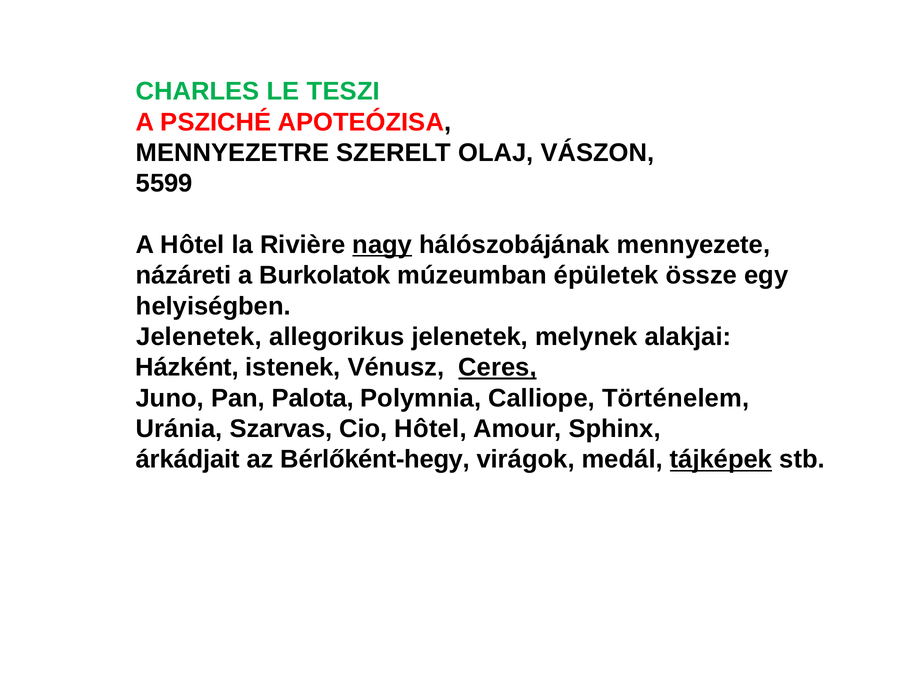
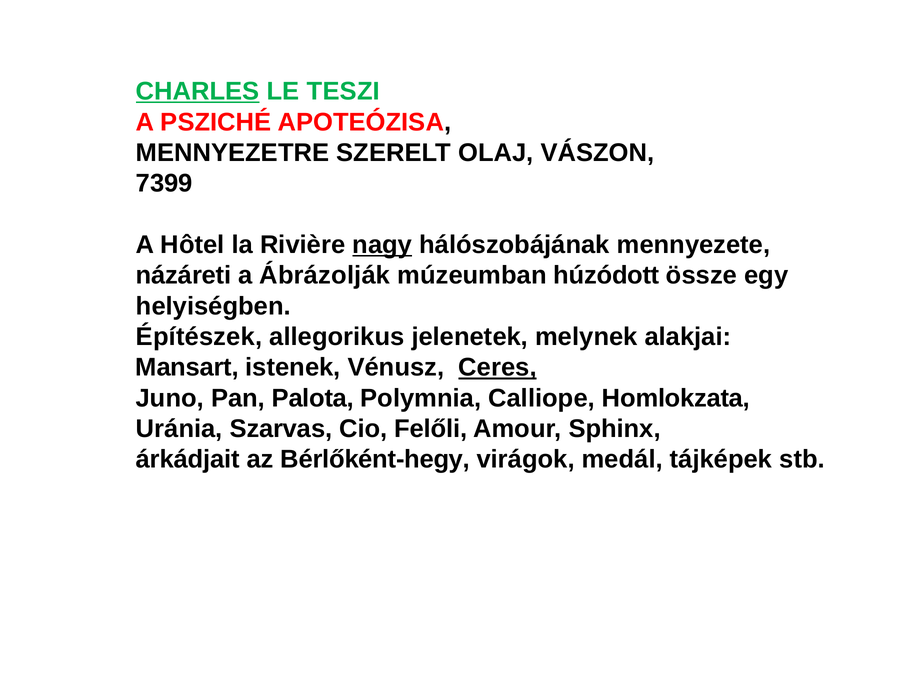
CHARLES underline: none -> present
5599: 5599 -> 7399
Burkolatok: Burkolatok -> Ábrázolják
épületek: épületek -> húzódott
Jelenetek at (199, 337): Jelenetek -> Építészek
Házként: Házként -> Mansart
Történelem: Történelem -> Homlokzata
Cio Hôtel: Hôtel -> Felőli
tájképek underline: present -> none
